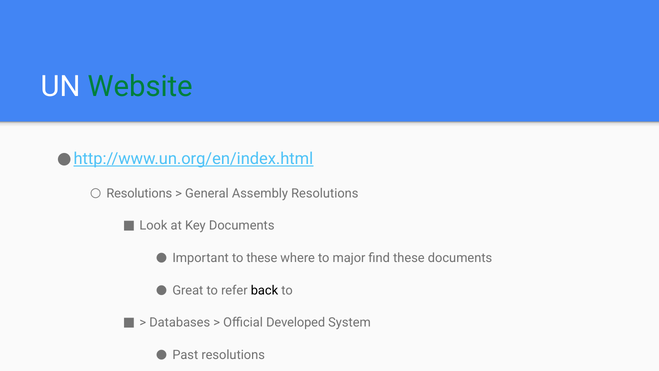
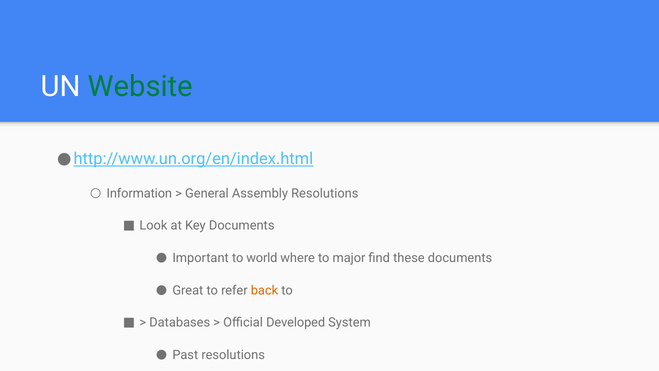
Resolutions at (139, 193): Resolutions -> Information
to these: these -> world
back colour: black -> orange
